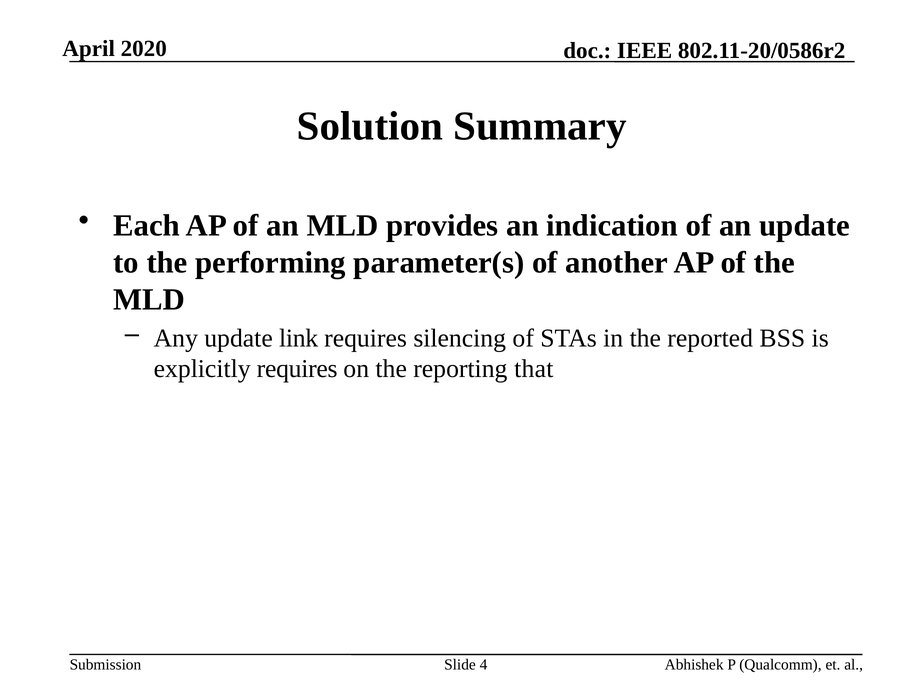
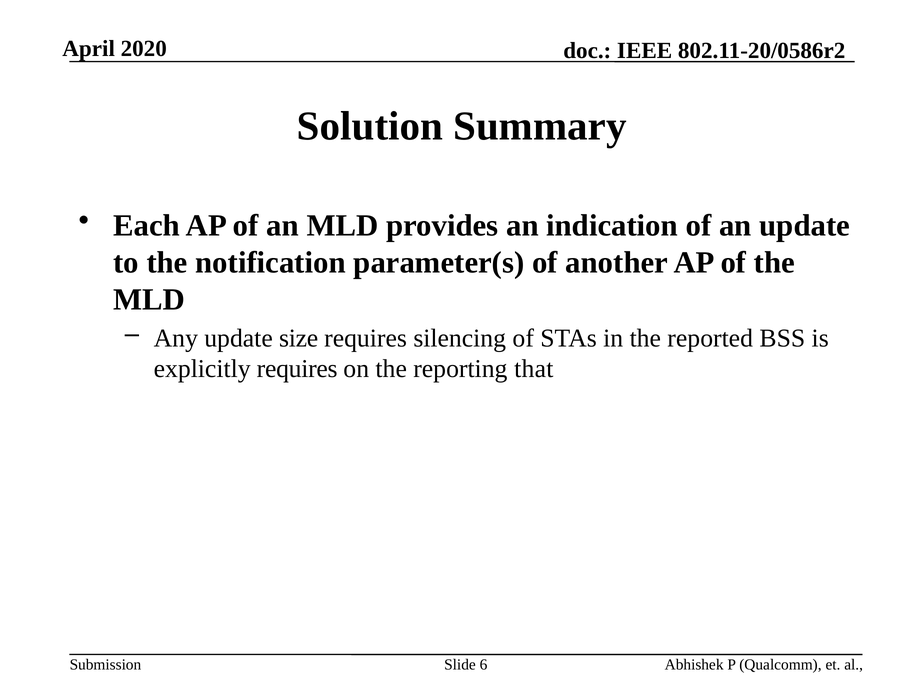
performing: performing -> notification
link: link -> size
4: 4 -> 6
